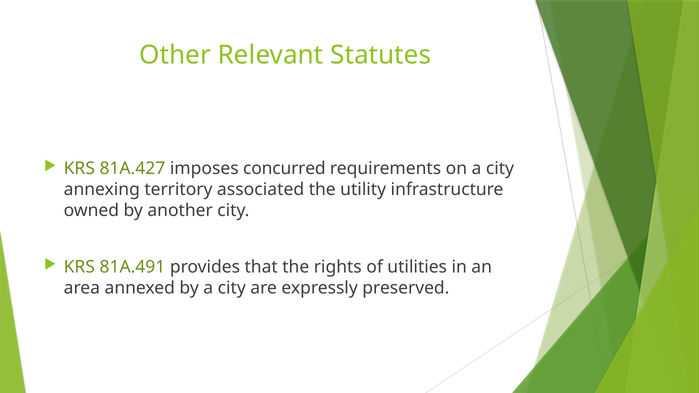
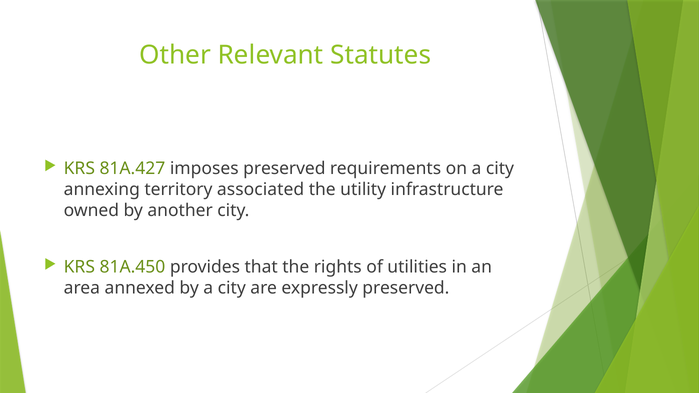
imposes concurred: concurred -> preserved
81A.491: 81A.491 -> 81A.450
